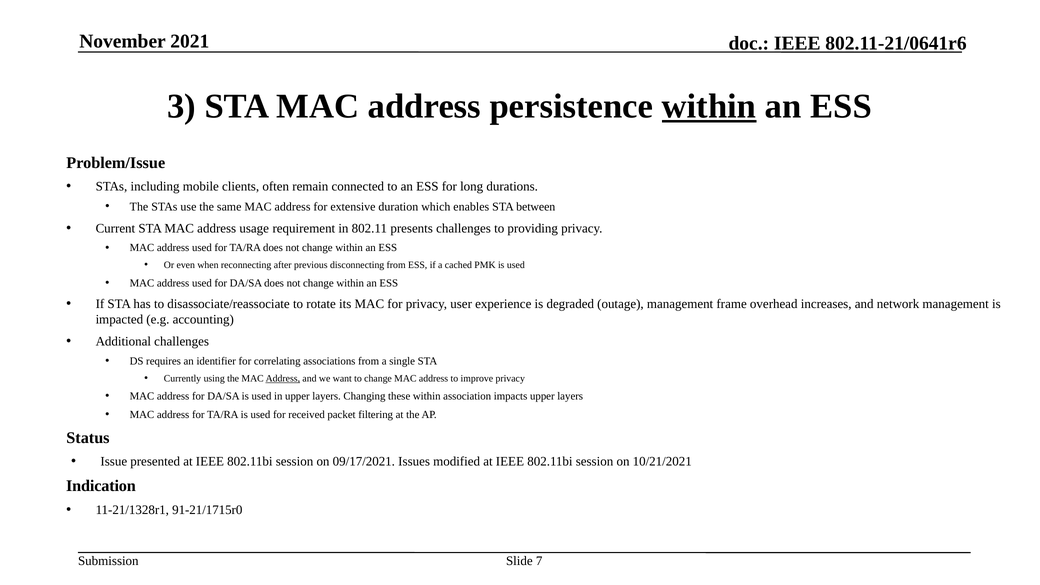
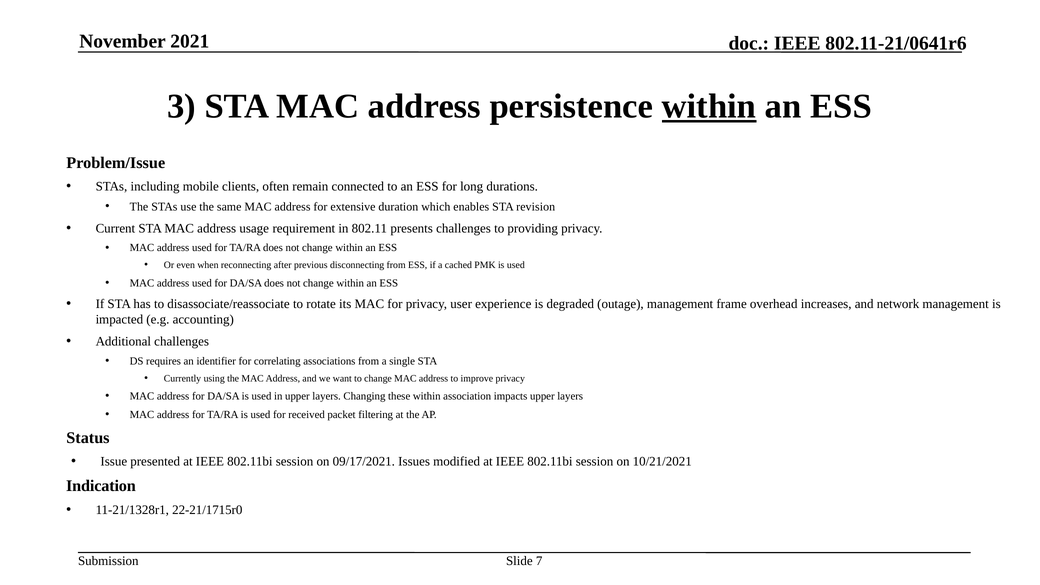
between: between -> revision
Address at (283, 378) underline: present -> none
91-21/1715r0: 91-21/1715r0 -> 22-21/1715r0
